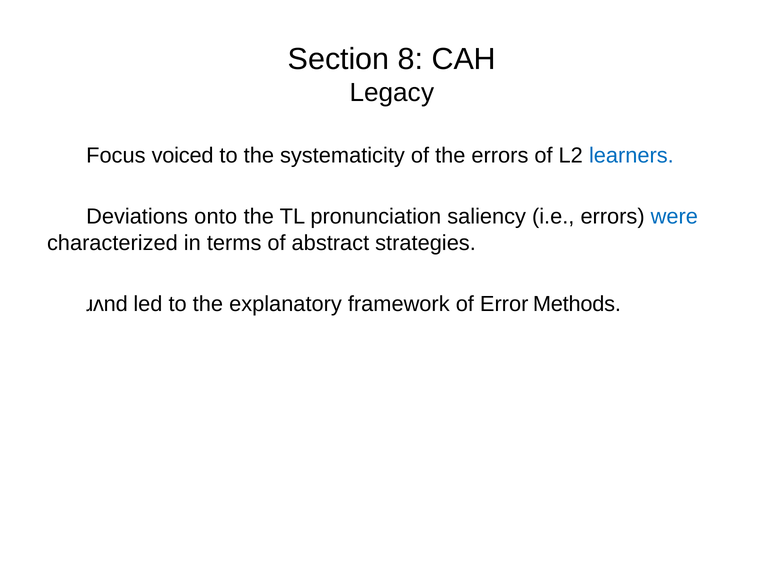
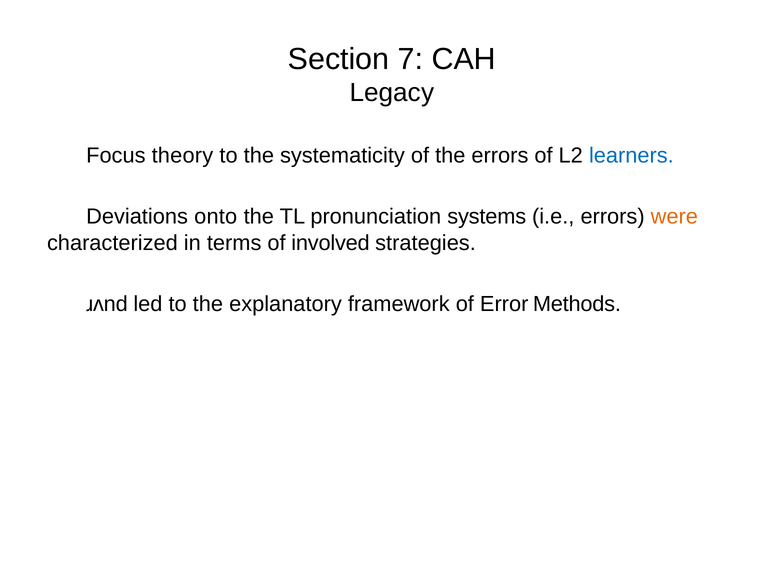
8: 8 -> 7
voiced: voiced -> theory
saliency: saliency -> systems
were colour: blue -> orange
abstract: abstract -> involved
